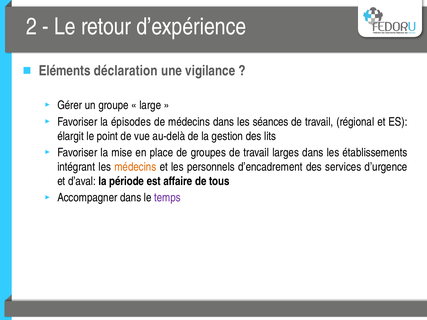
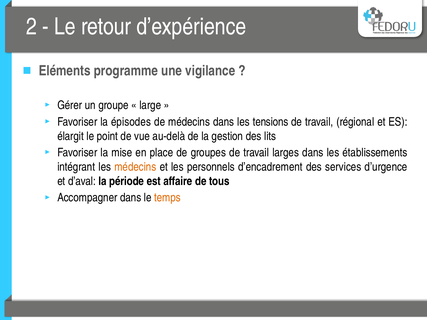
déclaration: déclaration -> programme
séances: séances -> tensions
temps colour: purple -> orange
